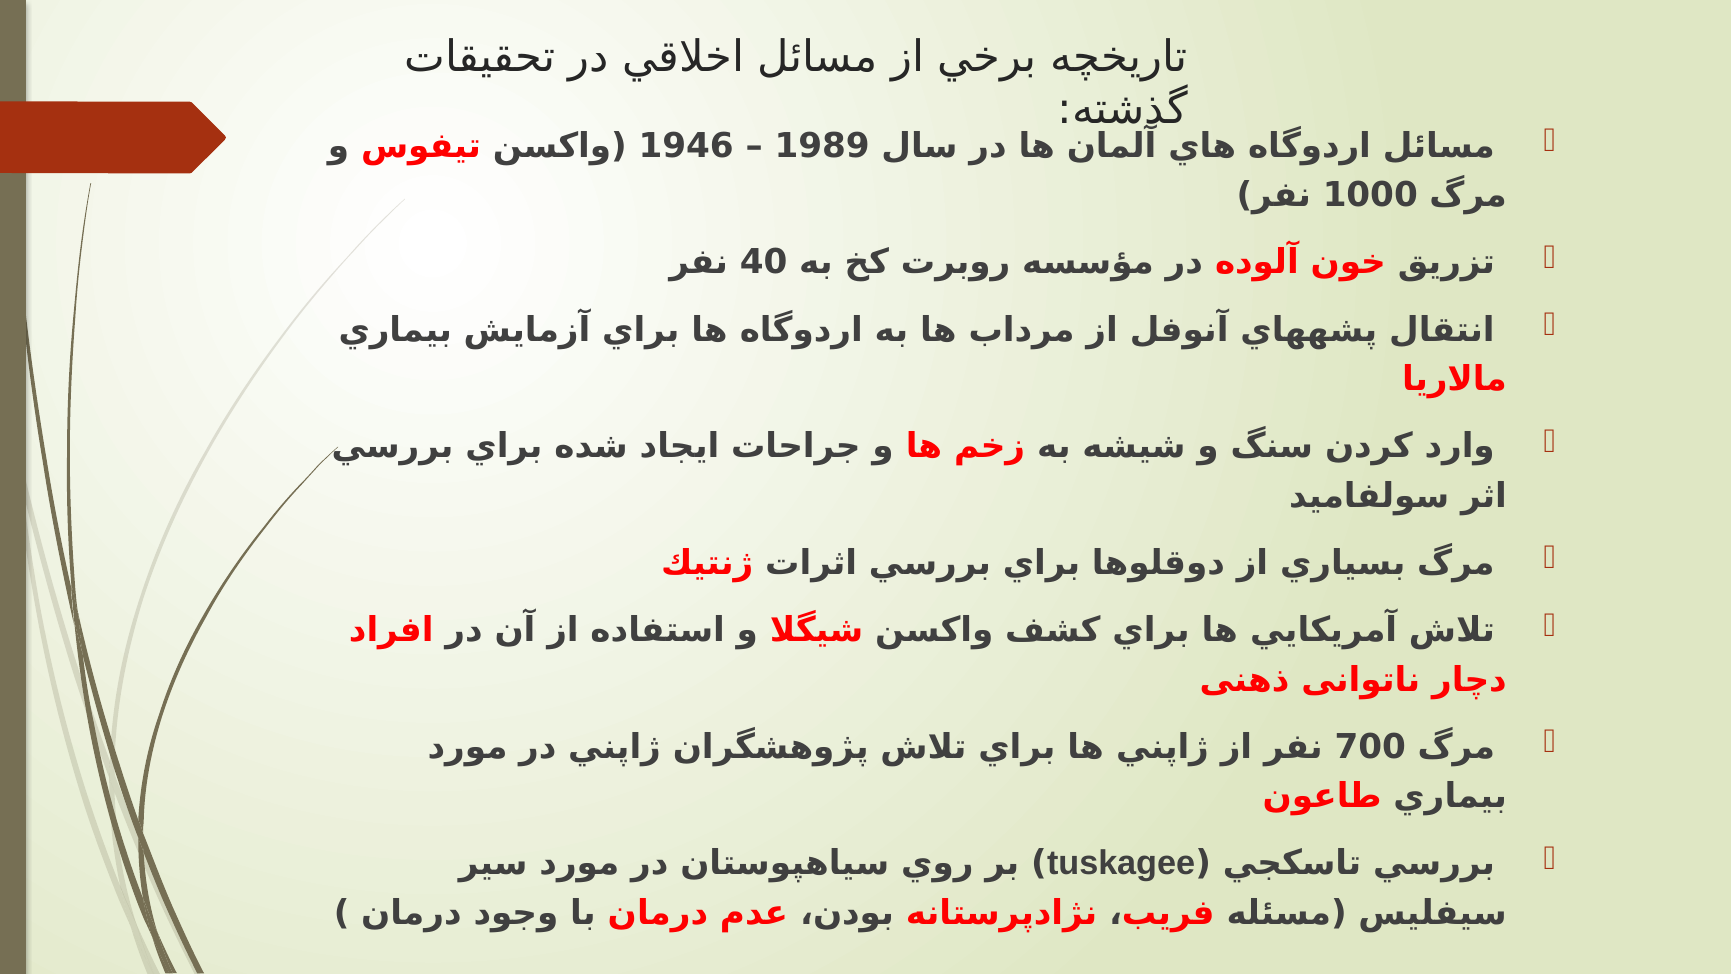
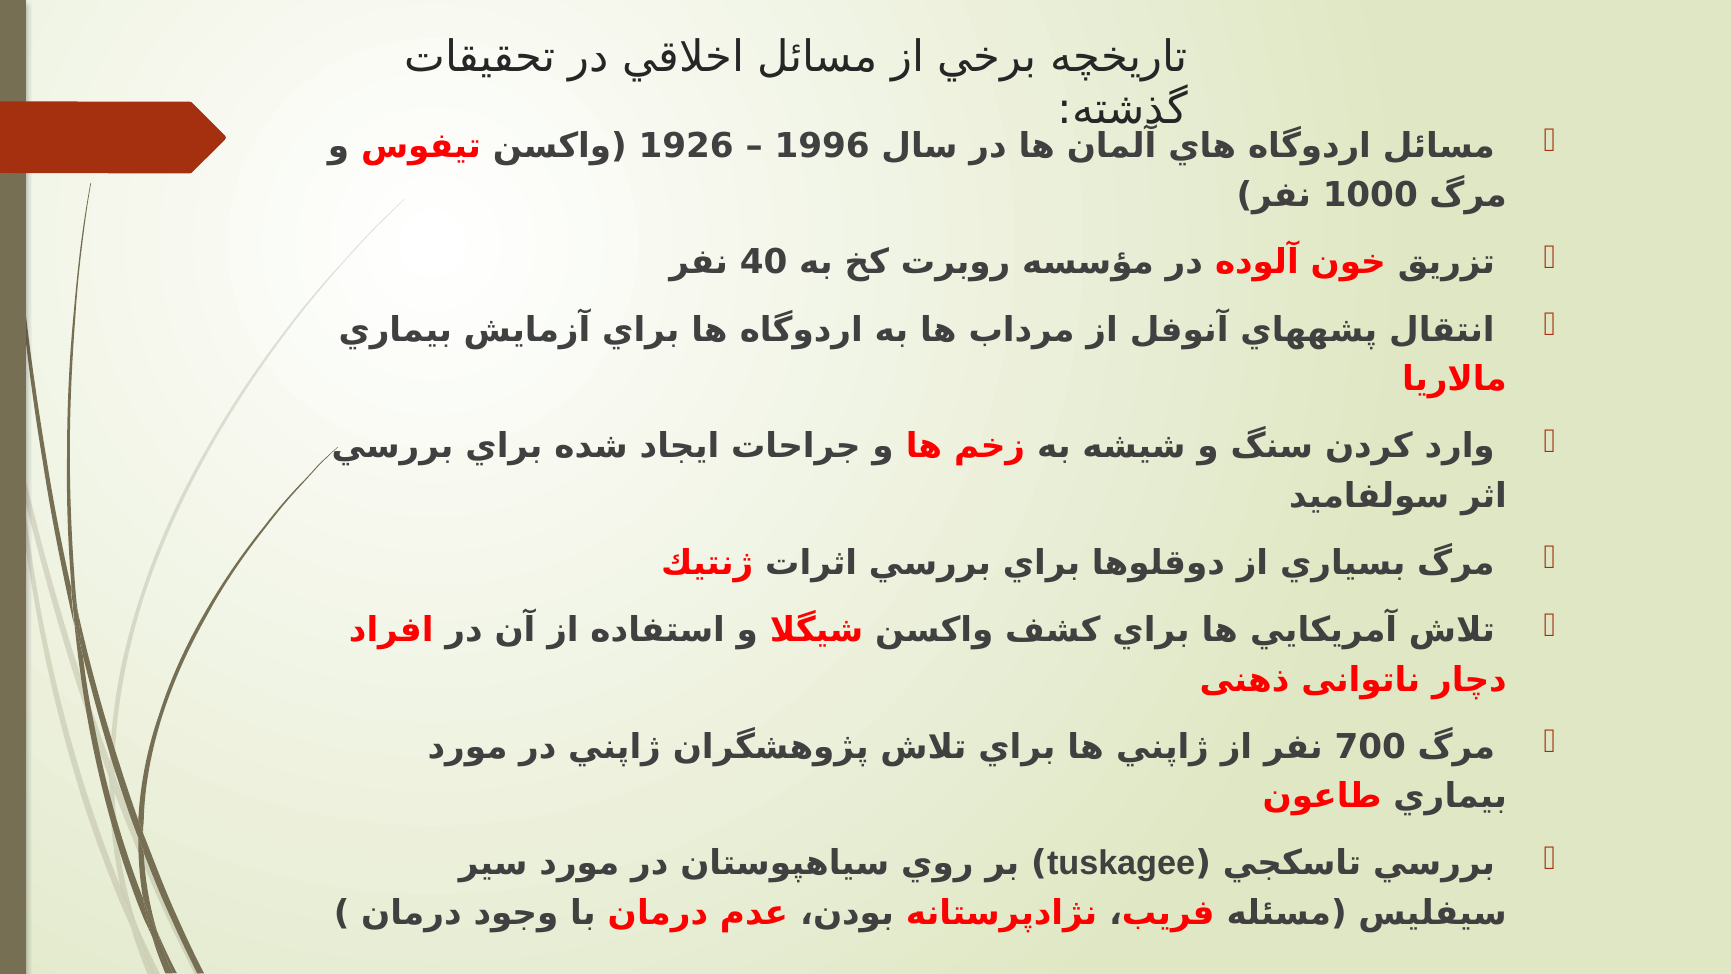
1946: 1946 -> 1926
1989: 1989 -> 1996
